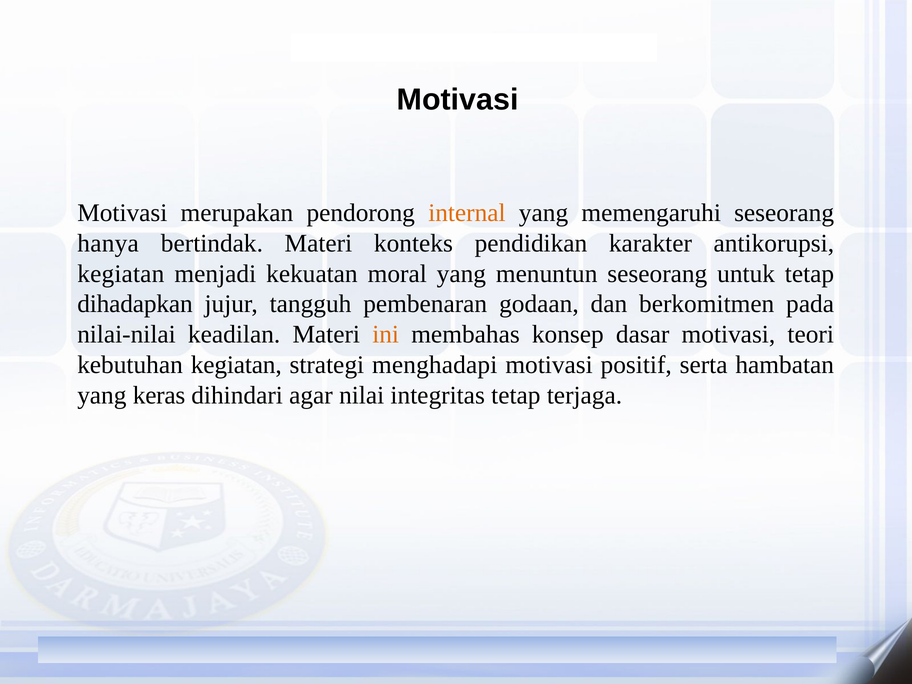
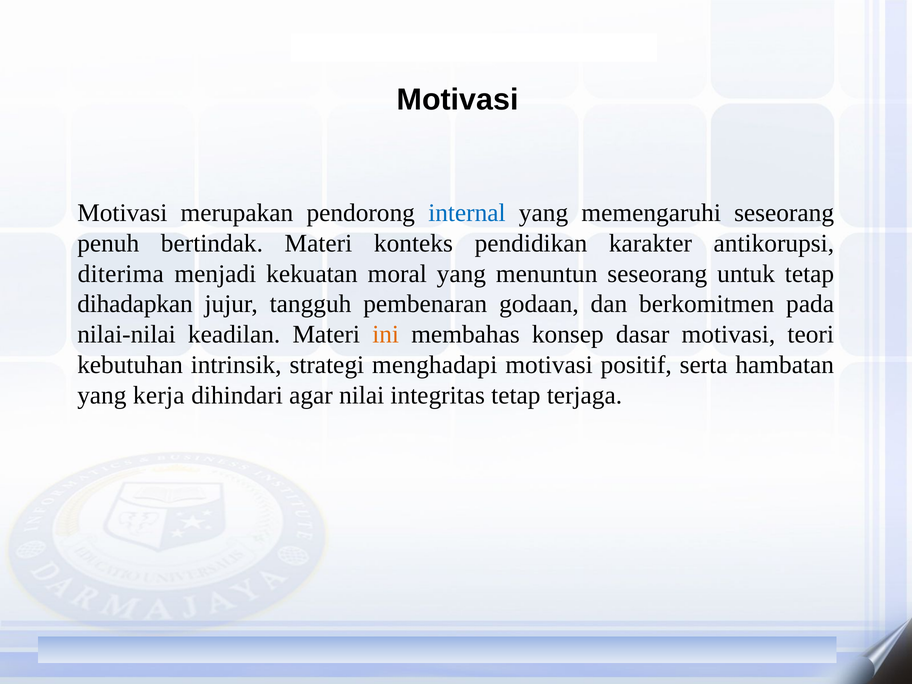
internal colour: orange -> blue
hanya: hanya -> penuh
kegiatan at (121, 274): kegiatan -> diterima
kebutuhan kegiatan: kegiatan -> intrinsik
keras: keras -> kerja
